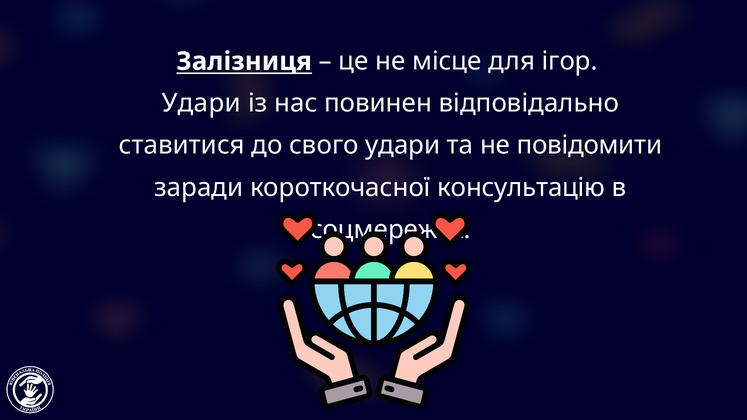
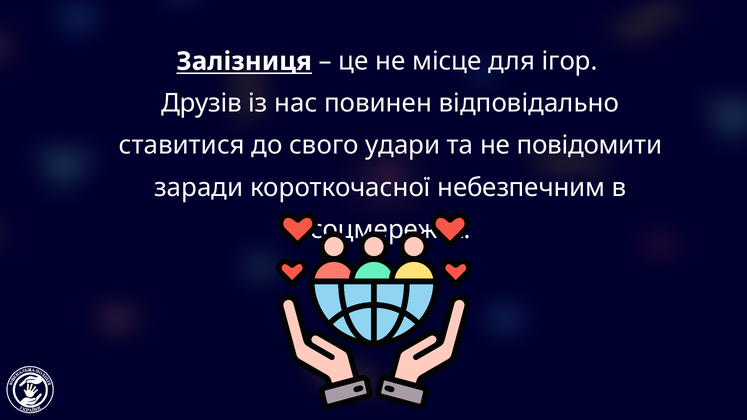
Удари at (201, 103): Удари -> Друзів
консультацію: консультацію -> небезпечним
